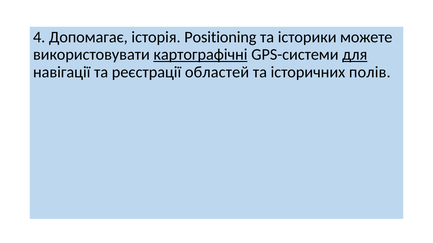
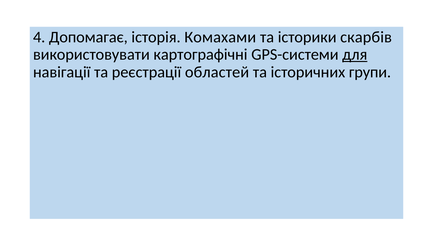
Positioning: Positioning -> Комахами
можете: можете -> скарбів
картографічні underline: present -> none
полів: полів -> групи
